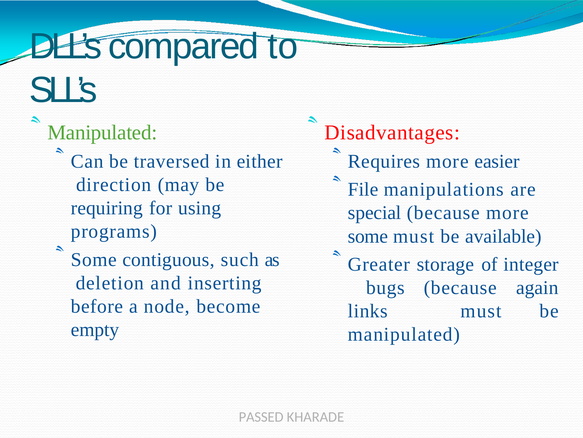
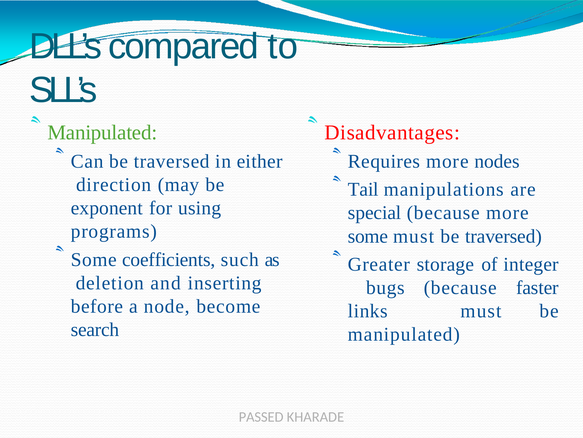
easier: easier -> nodes
File: File -> Tail
requiring: requiring -> exponent
must be available: available -> traversed
contiguous: contiguous -> coefficients
again: again -> faster
empty: empty -> search
